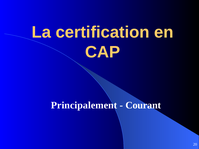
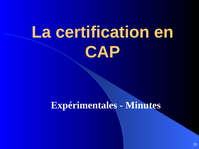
Principalement: Principalement -> Expérimentales
Courant: Courant -> Minutes
